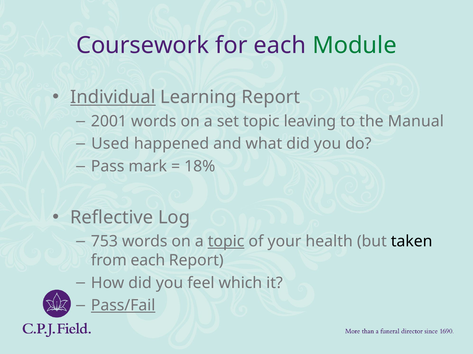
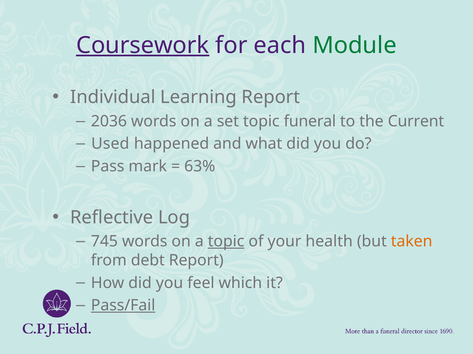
Coursework underline: none -> present
Individual underline: present -> none
2001: 2001 -> 2036
leaving: leaving -> funeral
Manual: Manual -> Current
18%: 18% -> 63%
753: 753 -> 745
taken colour: black -> orange
from each: each -> debt
